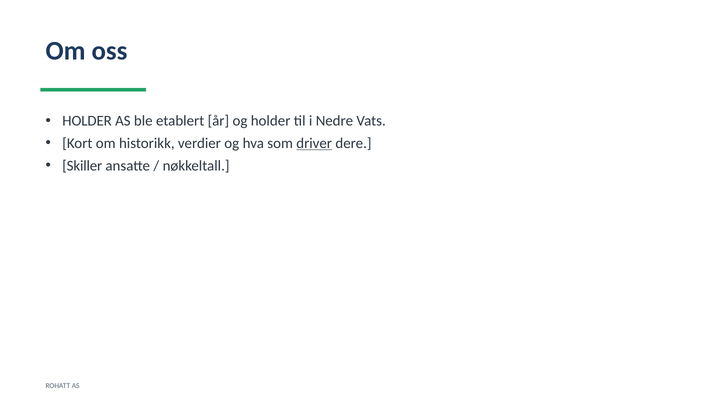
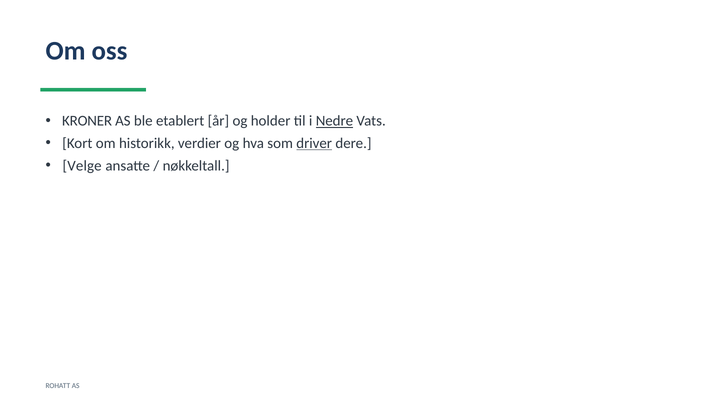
HOLDER at (87, 121): HOLDER -> KRONER
Nedre underline: none -> present
Skiller: Skiller -> Velge
